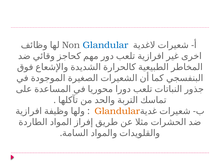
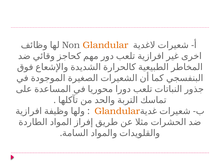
Glandular at (106, 45) colour: blue -> orange
